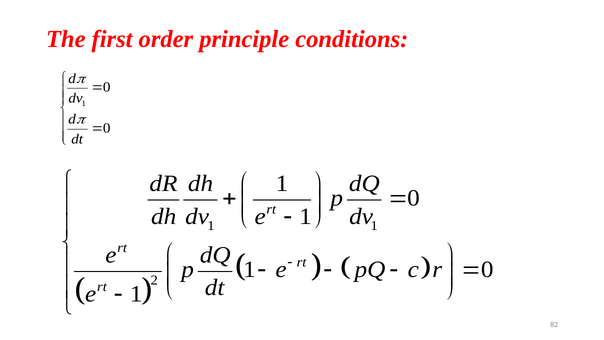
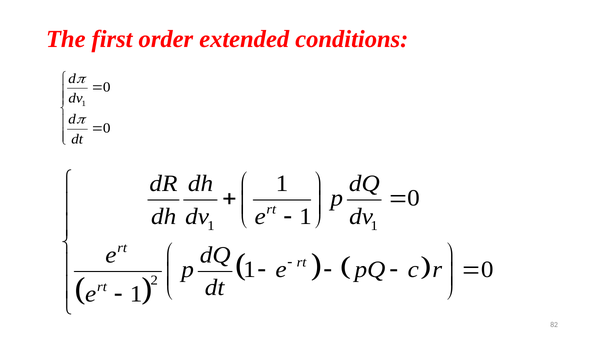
principle: principle -> extended
